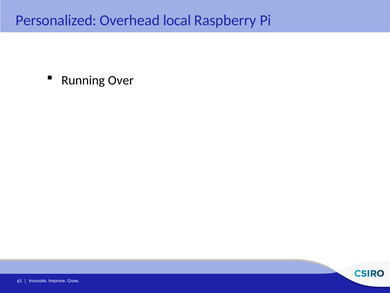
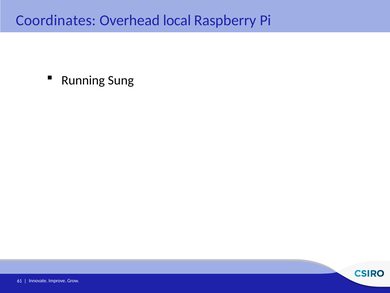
Personalized: Personalized -> Coordinates
Over: Over -> Sung
